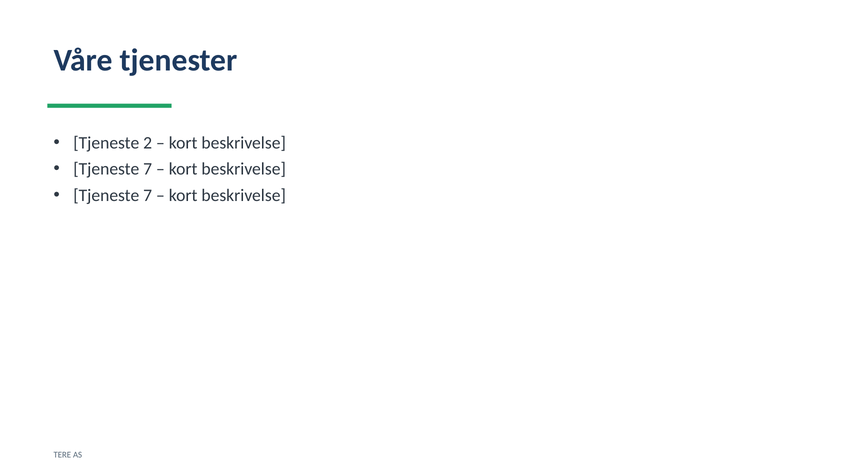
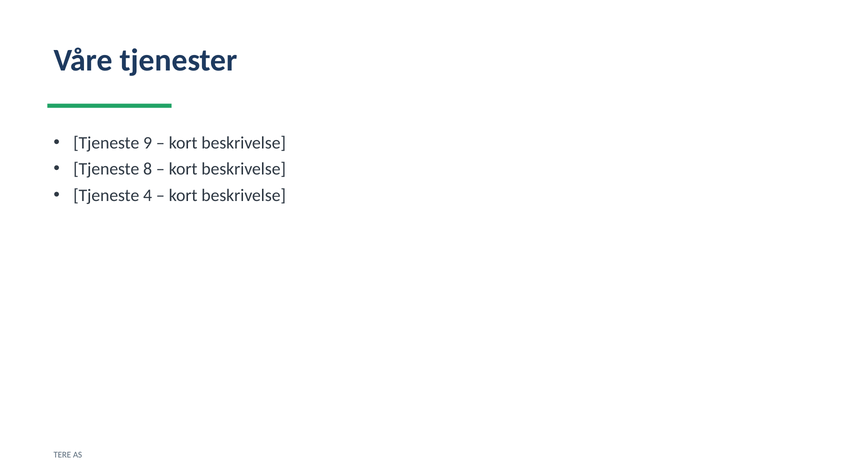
2: 2 -> 9
7 at (148, 169): 7 -> 8
7 at (148, 195): 7 -> 4
